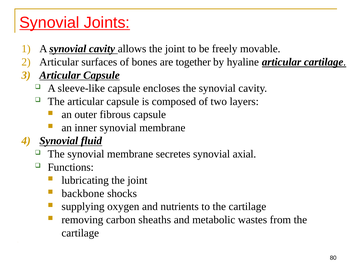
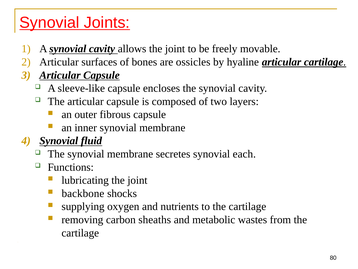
together: together -> ossicles
axial: axial -> each
